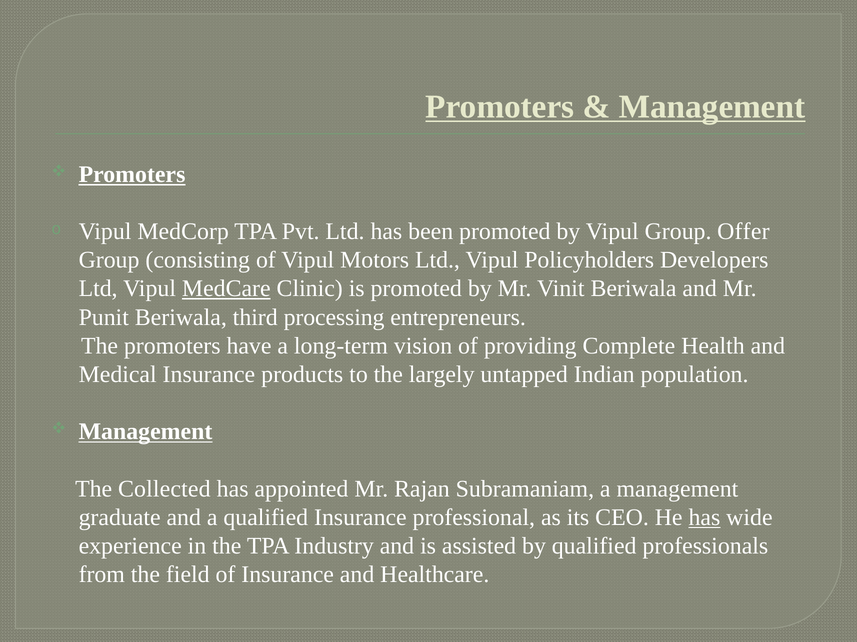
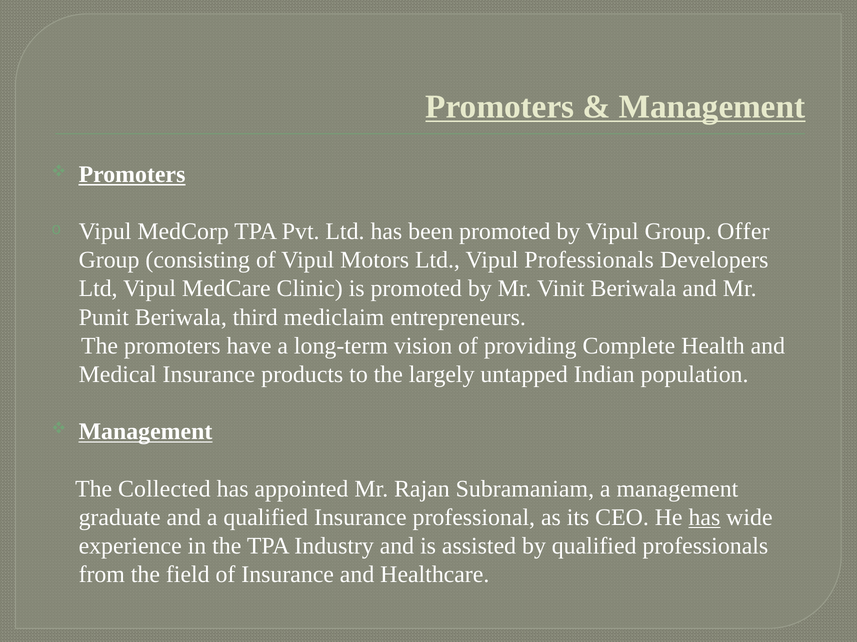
Vipul Policyholders: Policyholders -> Professionals
MedCare underline: present -> none
processing: processing -> mediclaim
